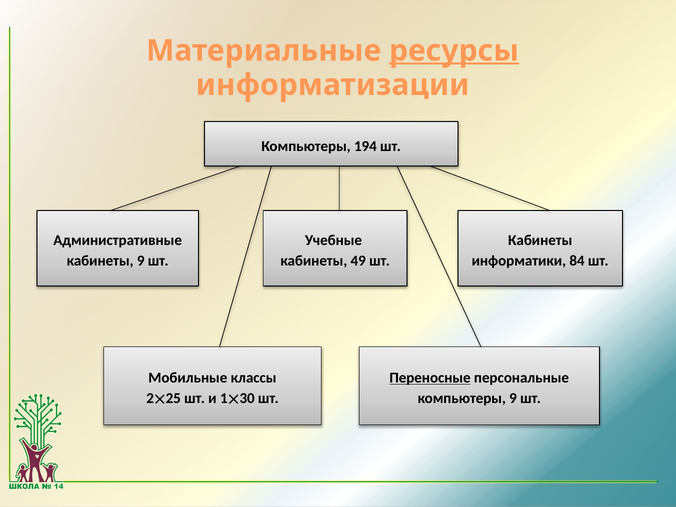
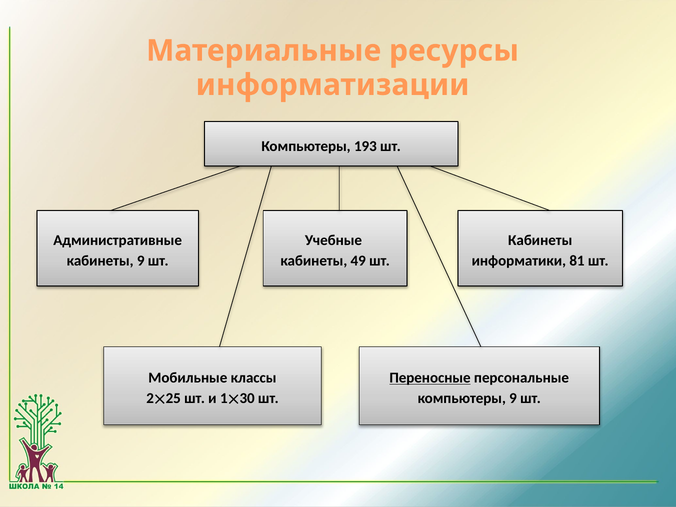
ресурсы underline: present -> none
194: 194 -> 193
84: 84 -> 81
